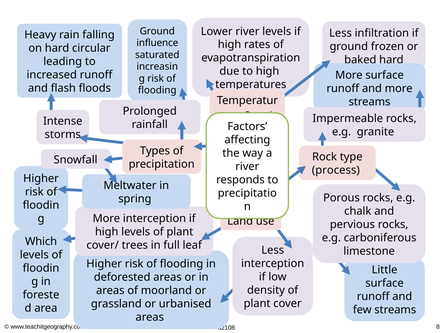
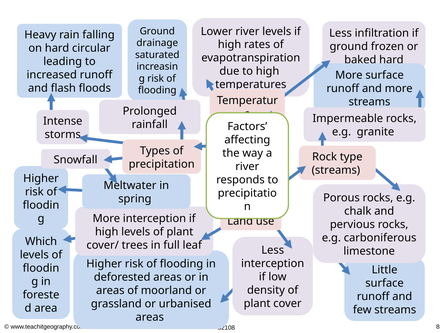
influence: influence -> drainage
process at (336, 170): process -> streams
